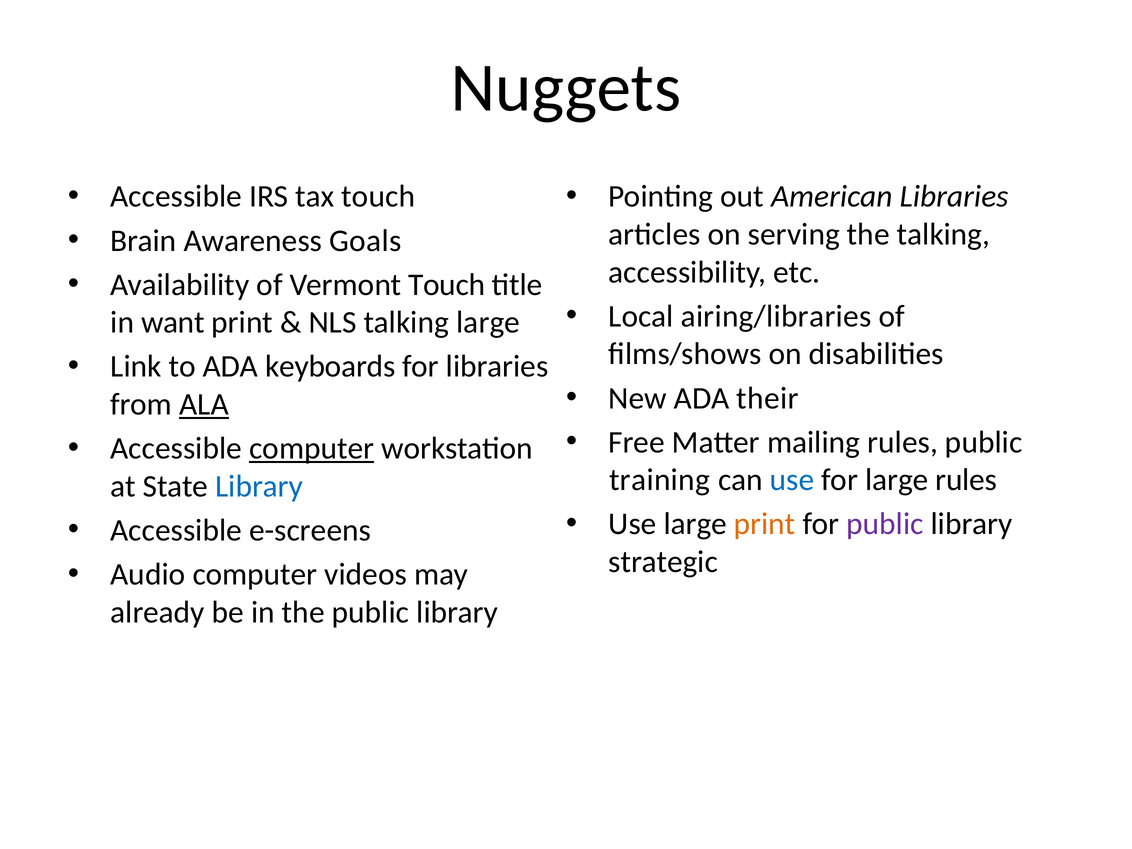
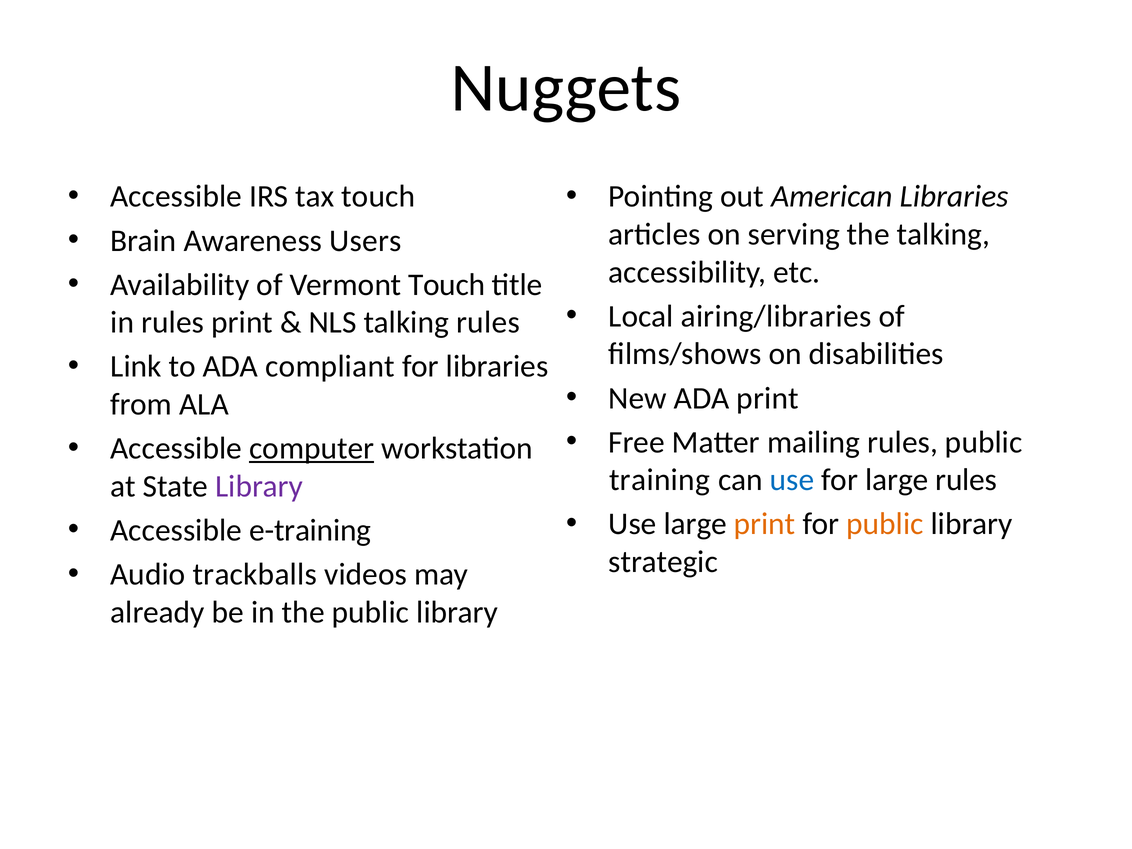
Goals: Goals -> Users
in want: want -> rules
talking large: large -> rules
keyboards: keyboards -> compliant
ADA their: their -> print
ALA underline: present -> none
Library at (259, 486) colour: blue -> purple
public at (885, 524) colour: purple -> orange
e-screens: e-screens -> e-training
Audio computer: computer -> trackballs
